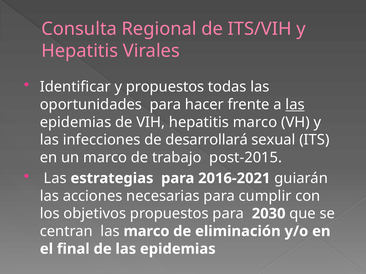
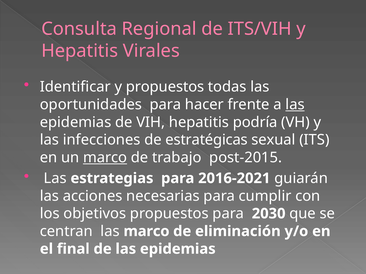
hepatitis marco: marco -> podría
desarrollará: desarrollará -> estratégicas
marco at (105, 158) underline: none -> present
